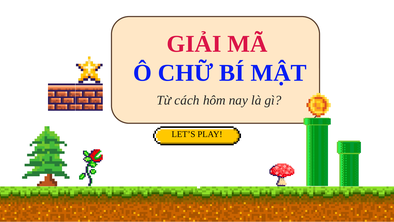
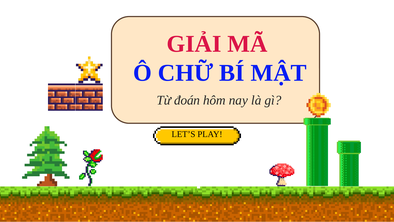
cách: cách -> đoán
